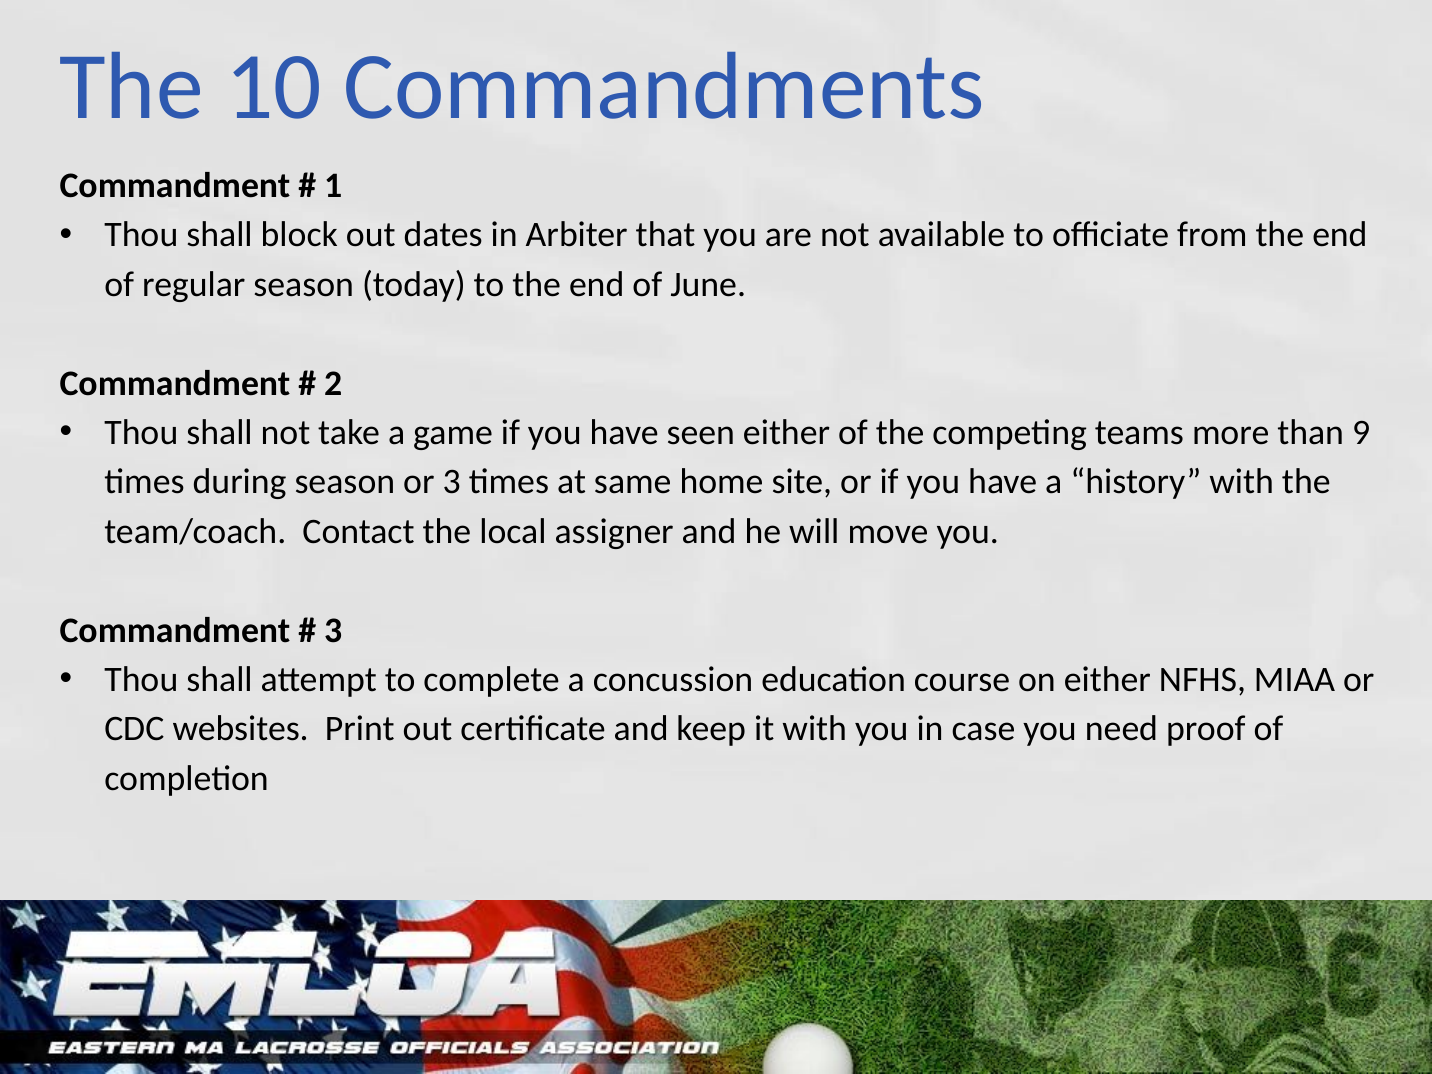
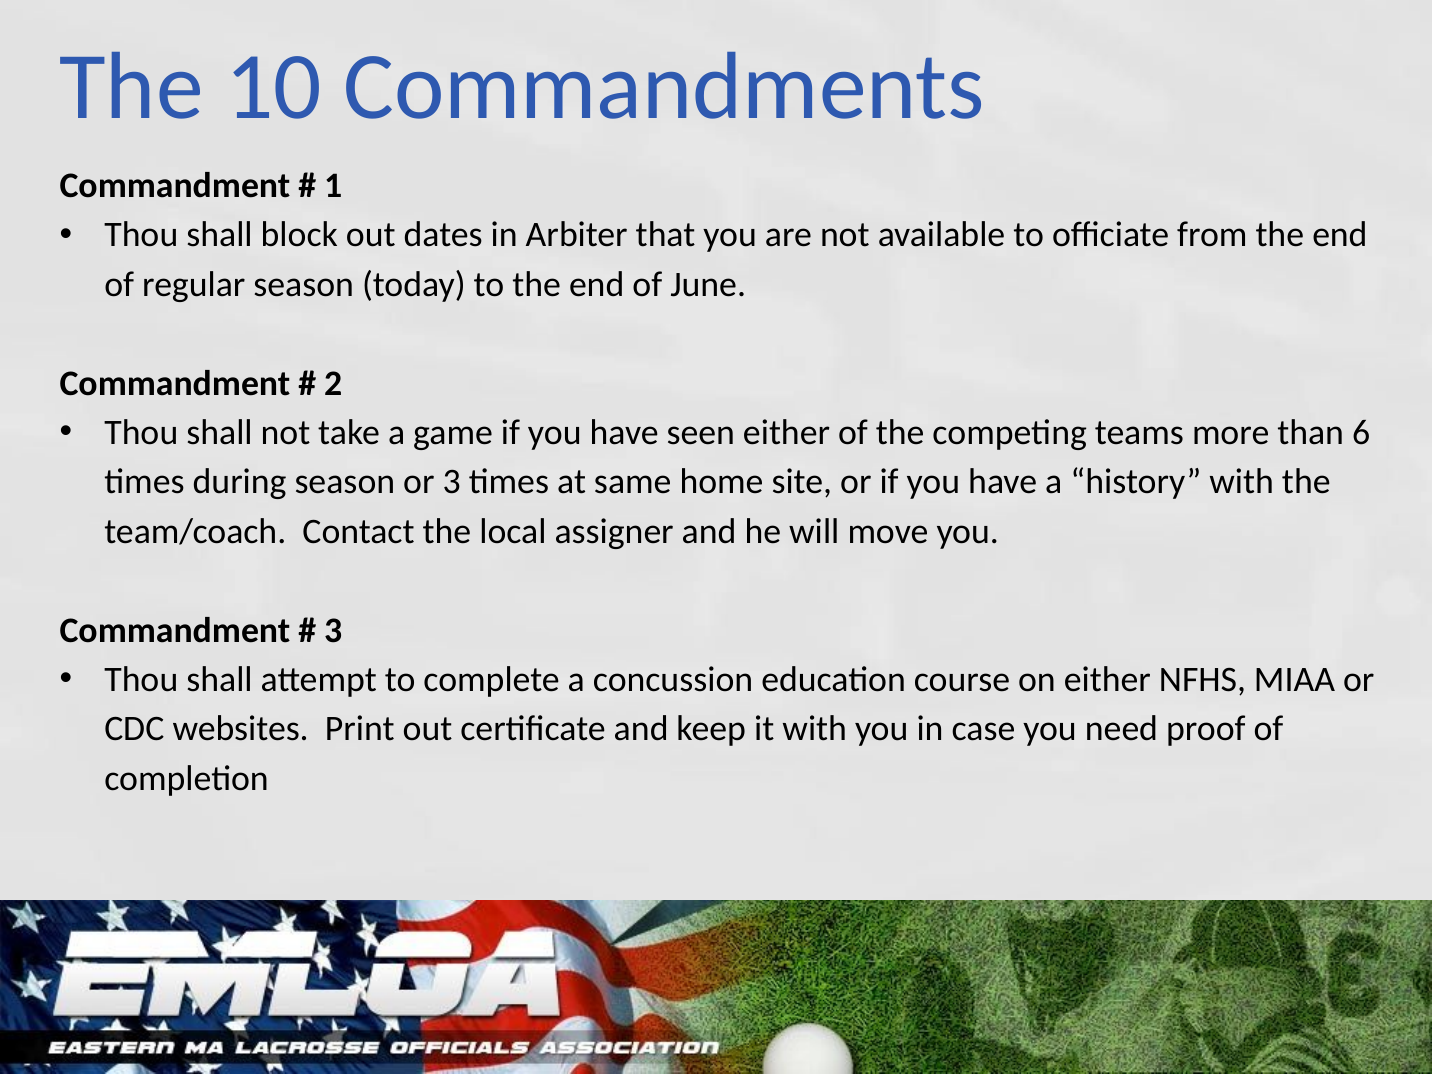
9: 9 -> 6
